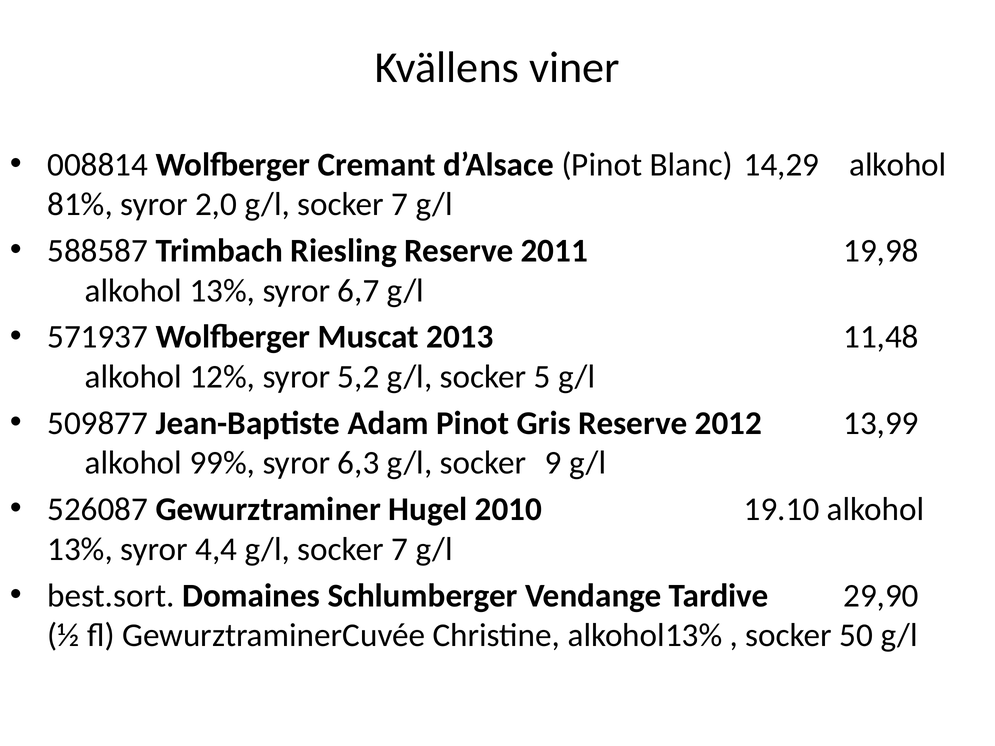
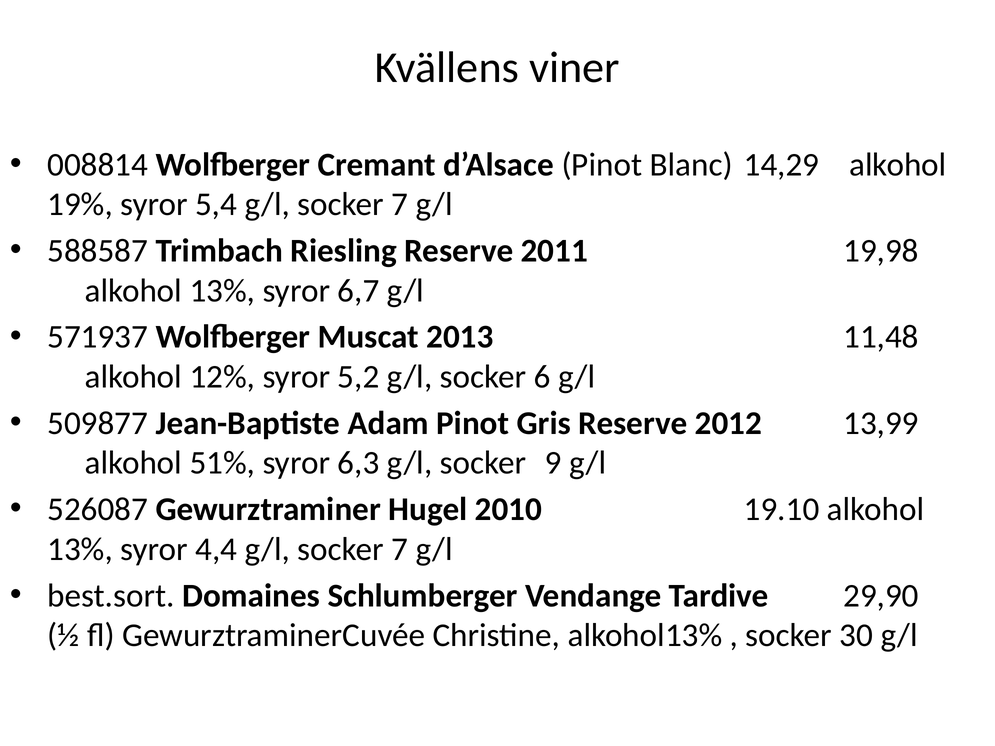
81%: 81% -> 19%
2,0: 2,0 -> 5,4
5: 5 -> 6
99%: 99% -> 51%
50: 50 -> 30
